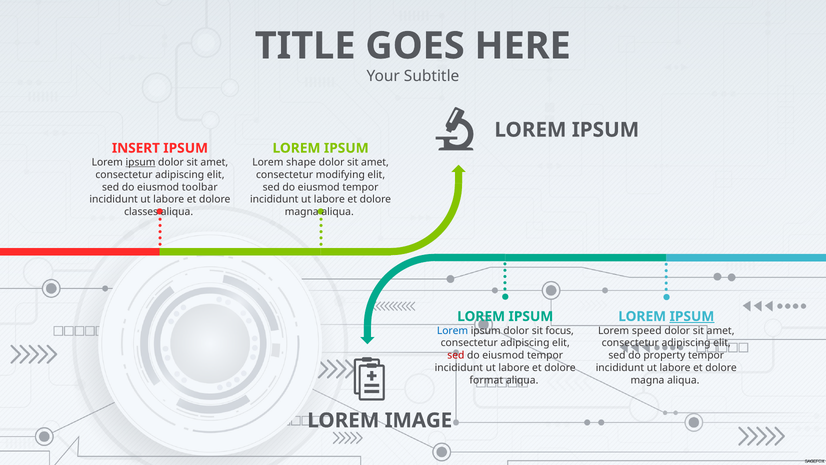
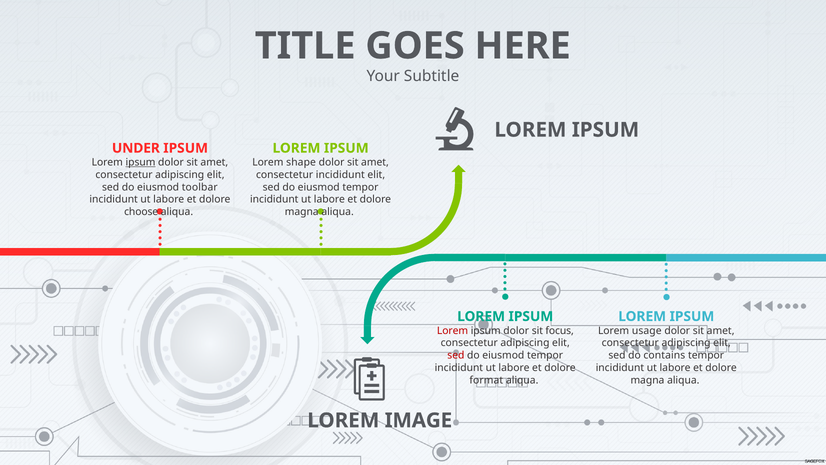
INSERT: INSERT -> UNDER
consectetur modifying: modifying -> incididunt
classes: classes -> choose
IPSUM at (692, 316) underline: present -> none
Lorem at (453, 330) colour: blue -> red
speed: speed -> usage
property: property -> contains
